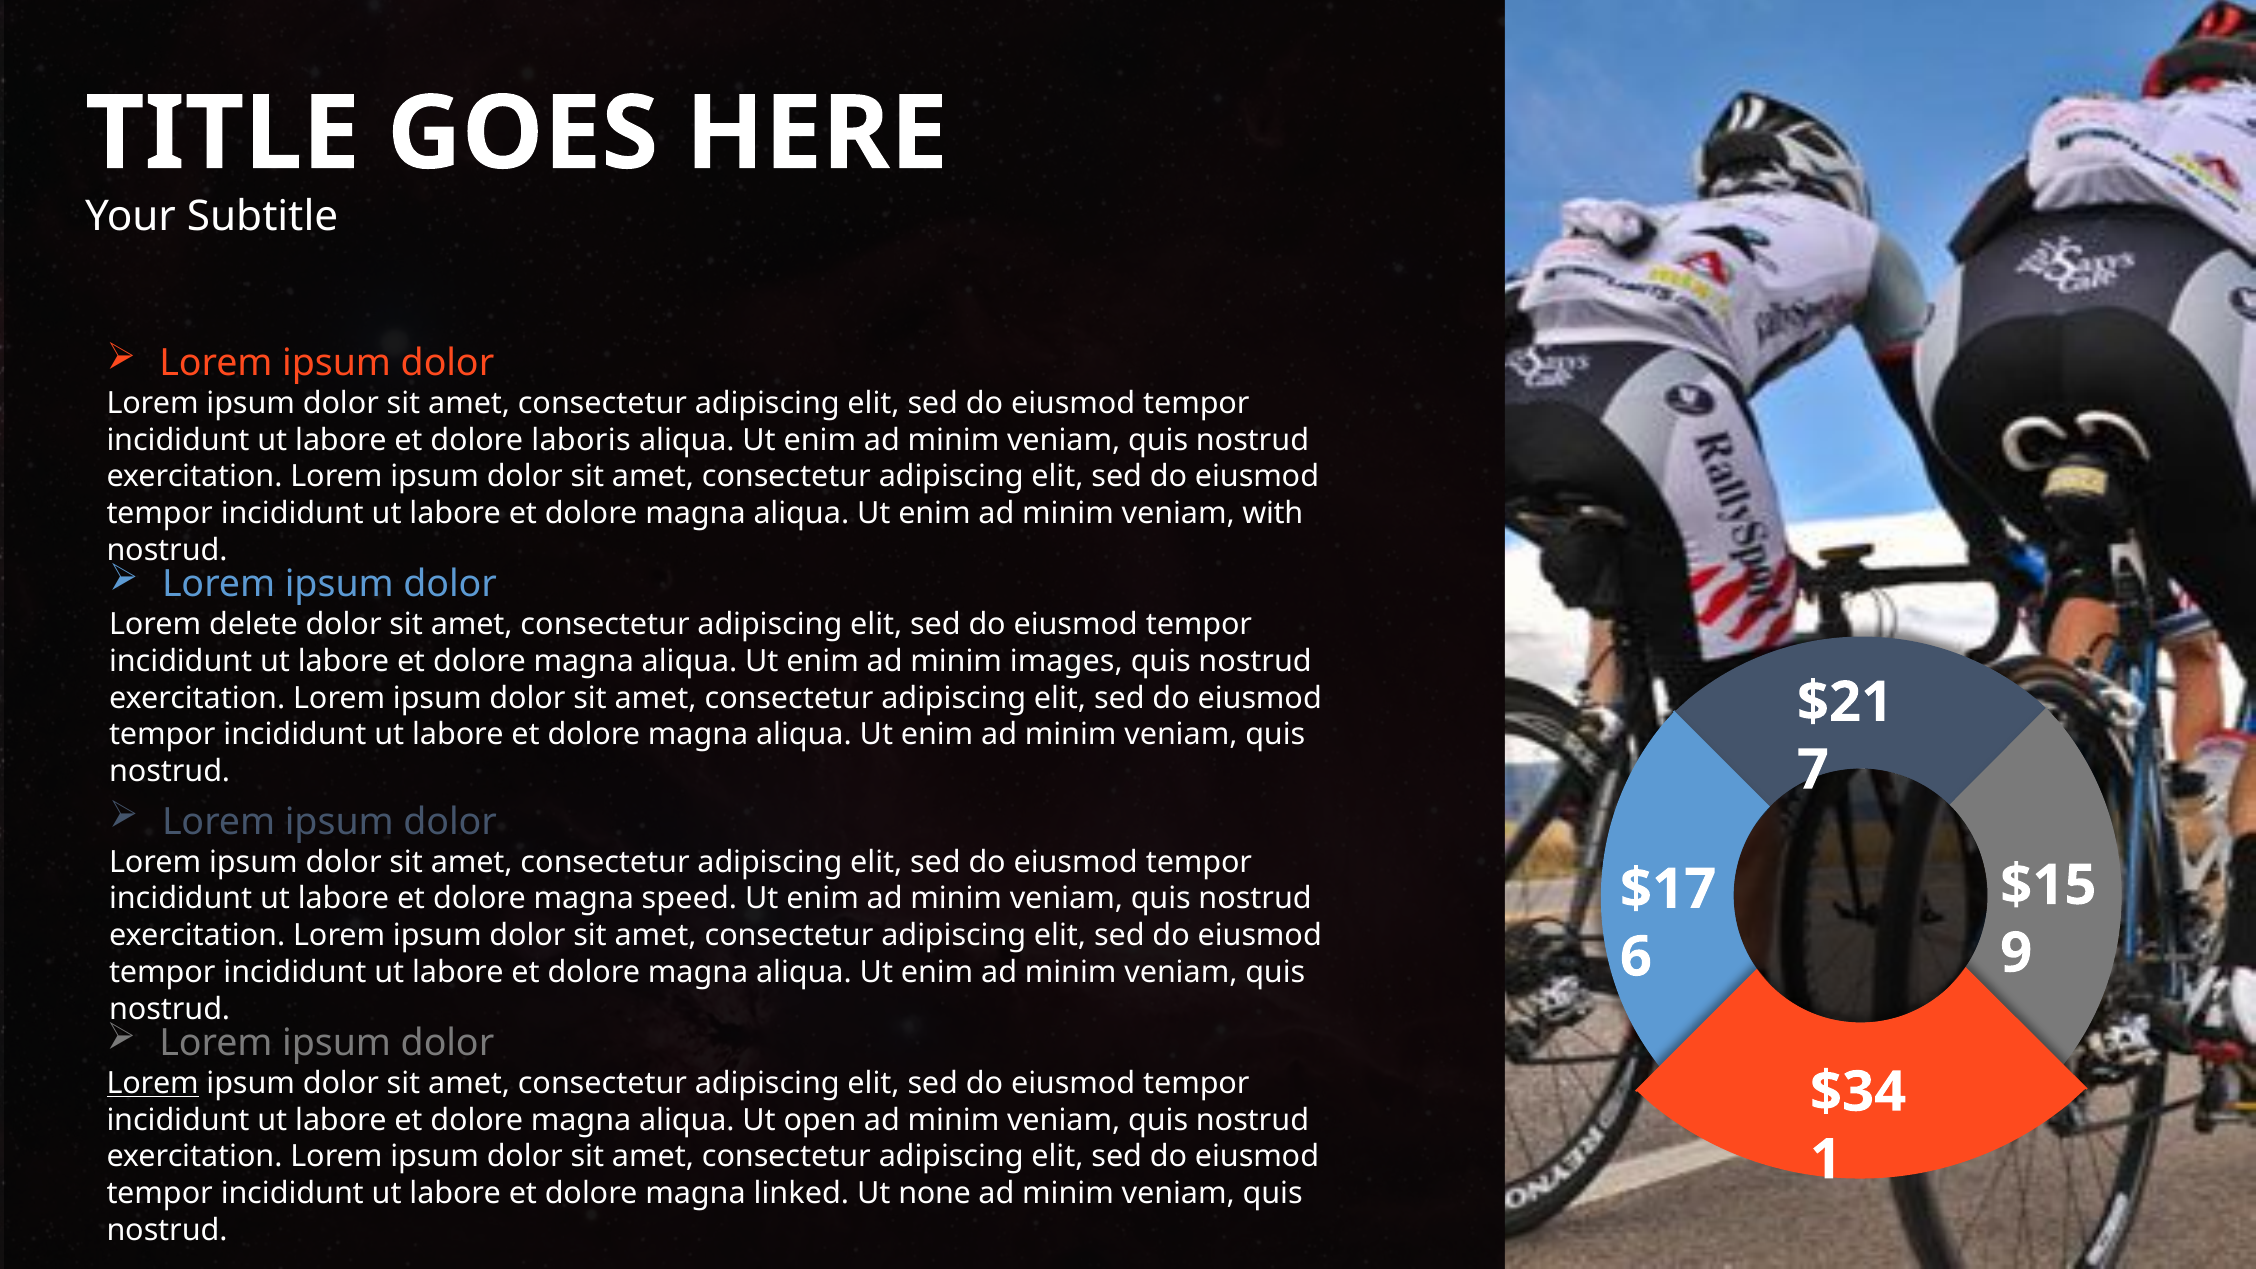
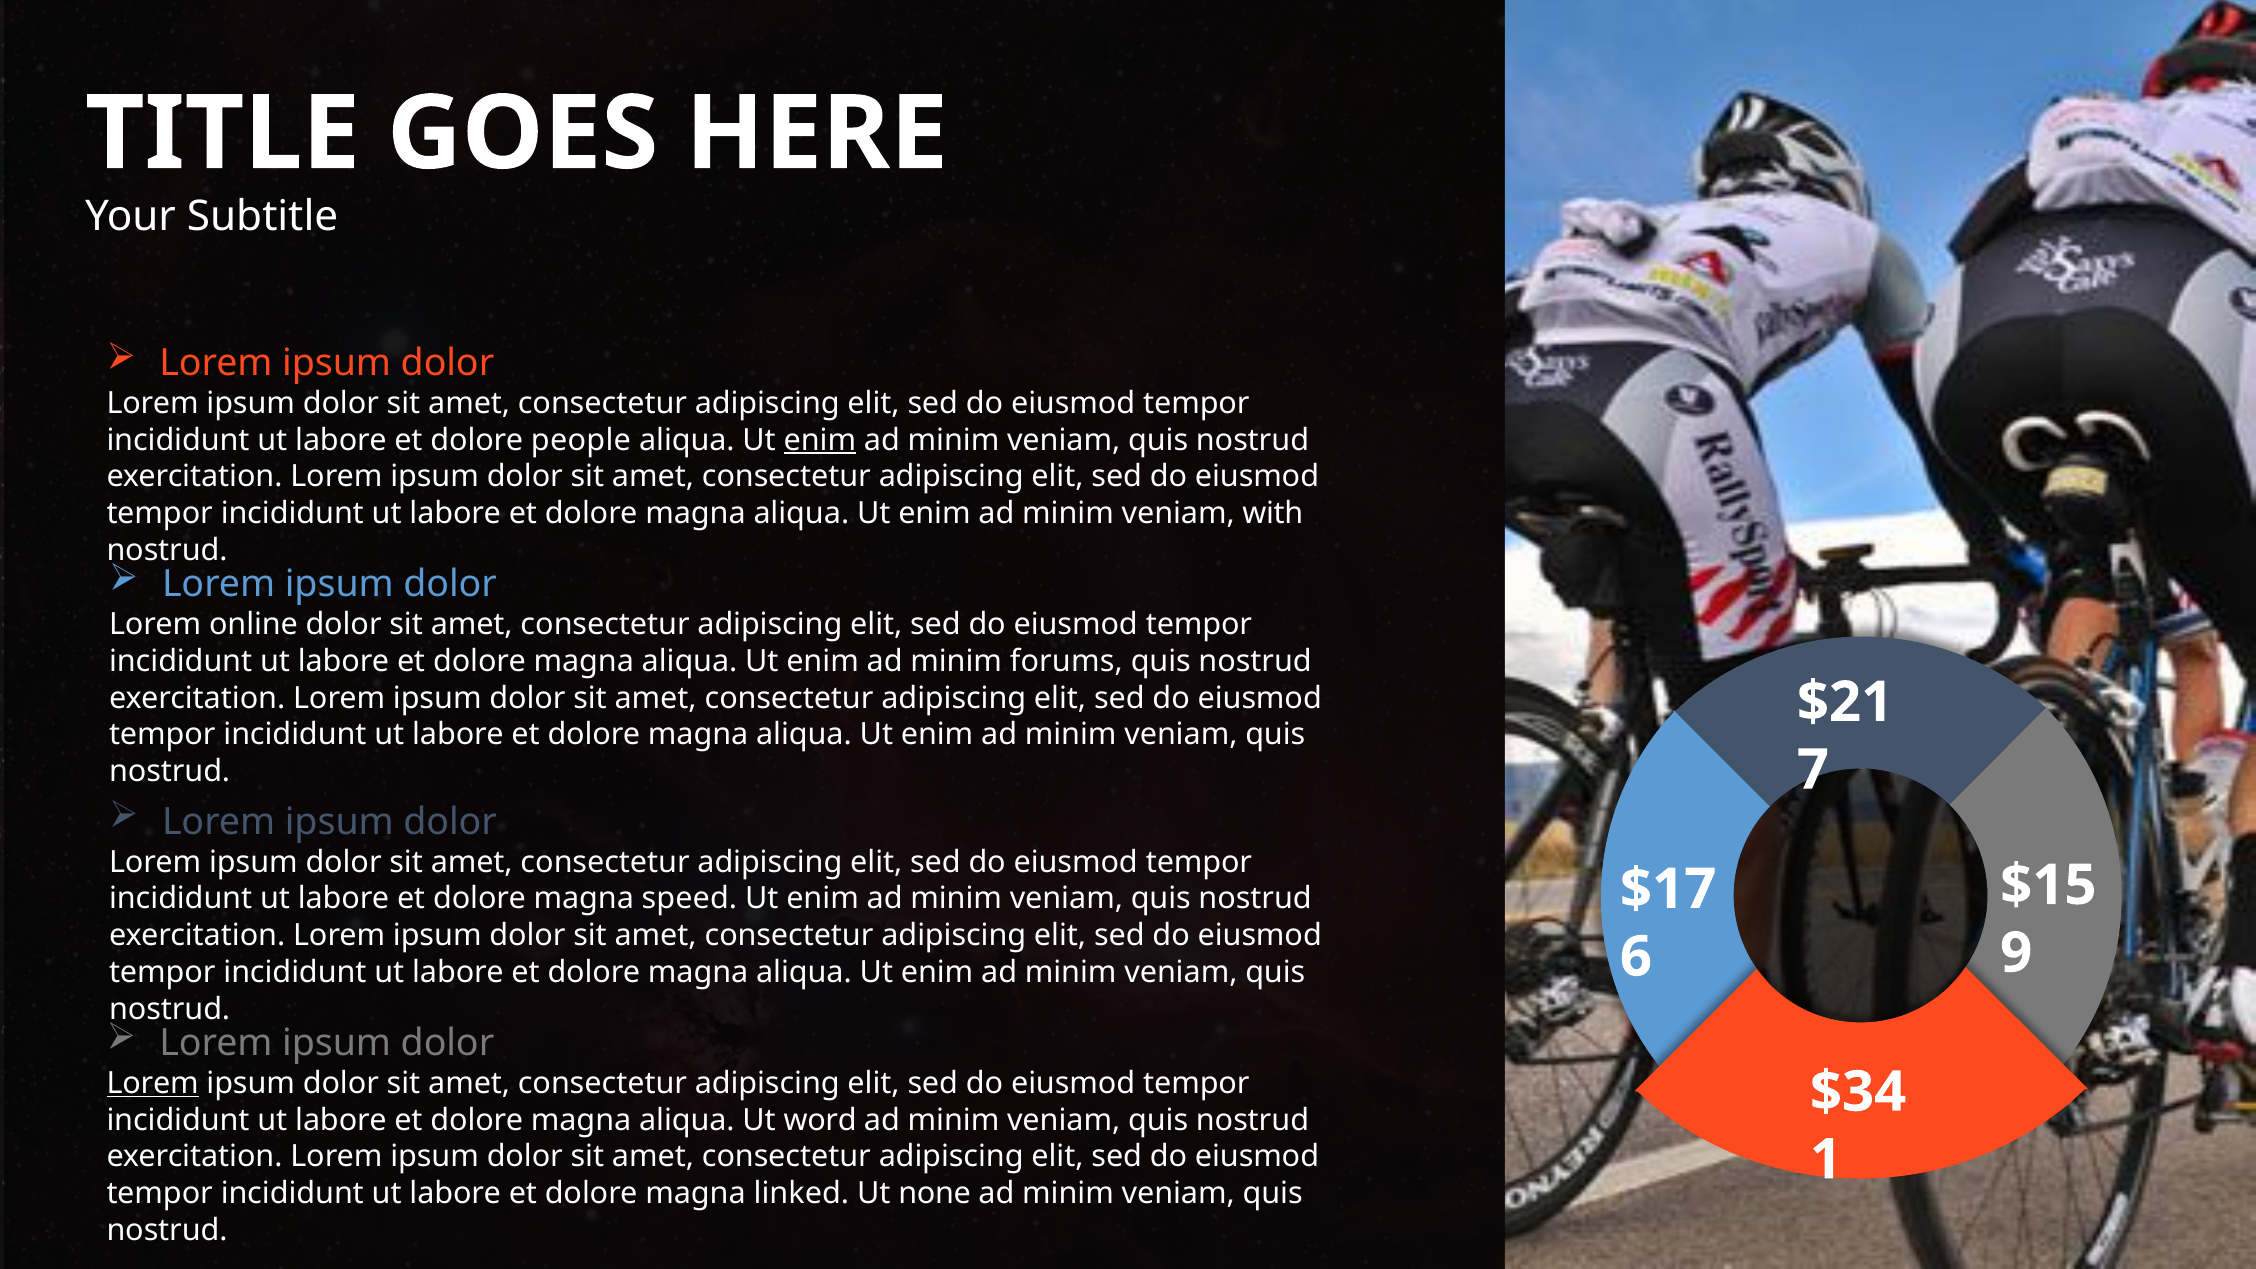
laboris: laboris -> people
enim at (820, 440) underline: none -> present
delete: delete -> online
images: images -> forums
open: open -> word
